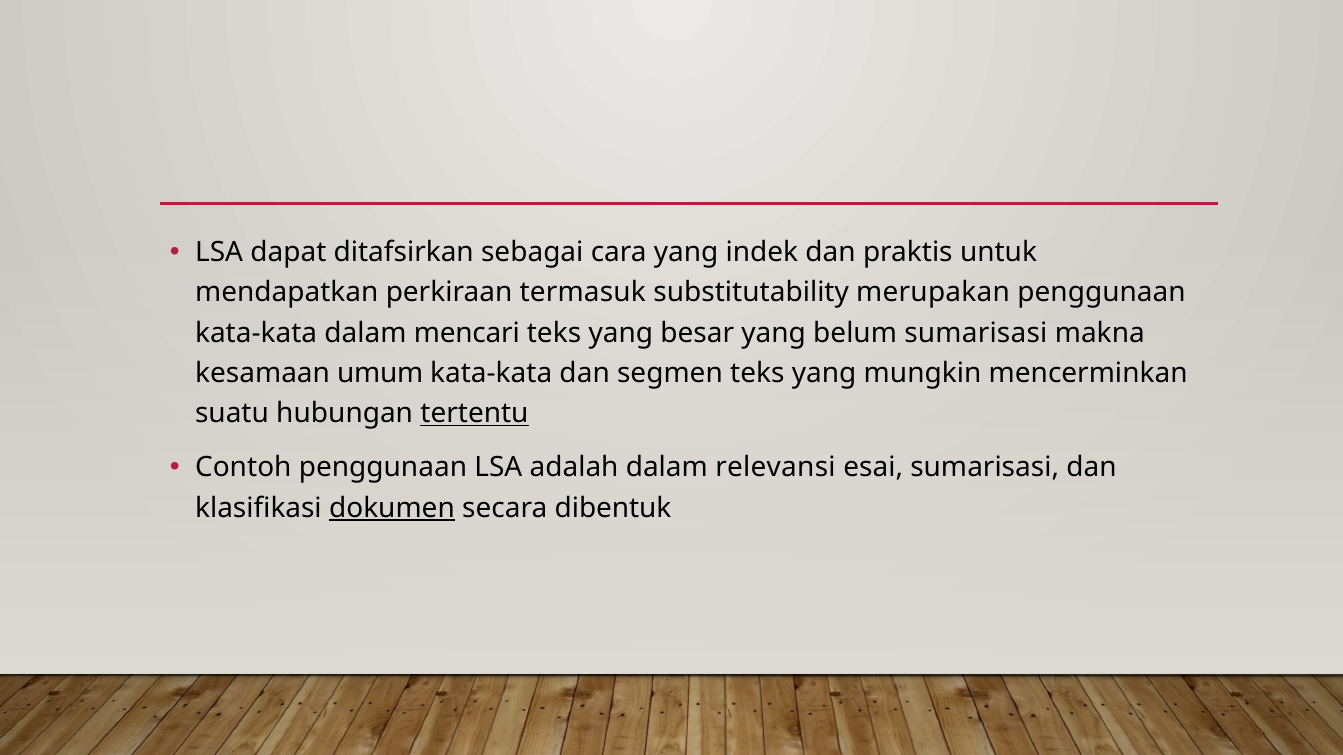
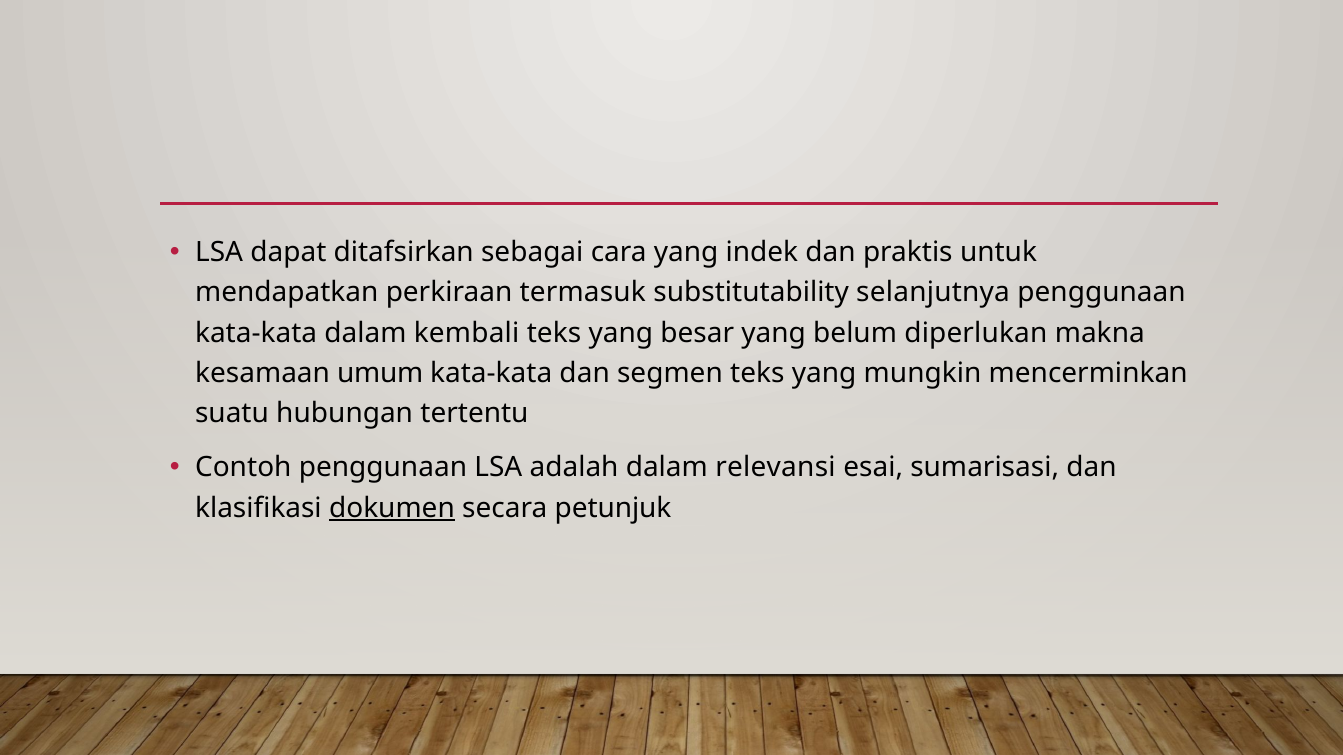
merupakan: merupakan -> selanjutnya
mencari: mencari -> kembali
belum sumarisasi: sumarisasi -> diperlukan
tertentu underline: present -> none
dibentuk: dibentuk -> petunjuk
